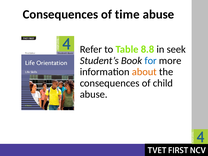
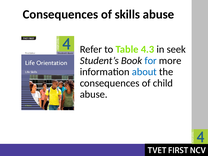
time: time -> skills
8.8: 8.8 -> 4.3
about colour: orange -> blue
